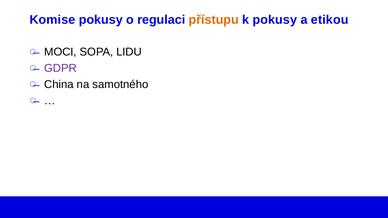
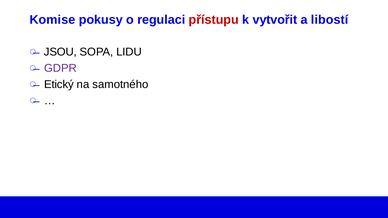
přístupu colour: orange -> red
k pokusy: pokusy -> vytvořit
etikou: etikou -> libostí
MOCI: MOCI -> JSOU
China: China -> Etický
